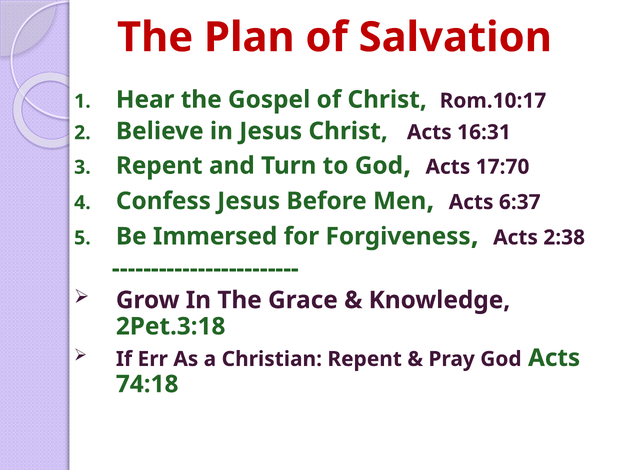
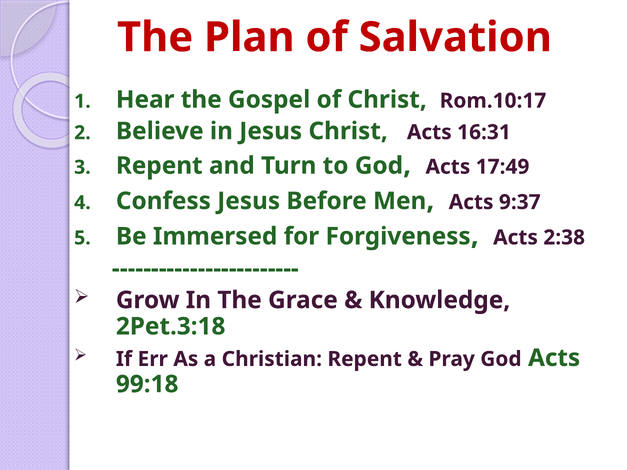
17:70: 17:70 -> 17:49
6:37: 6:37 -> 9:37
74:18: 74:18 -> 99:18
